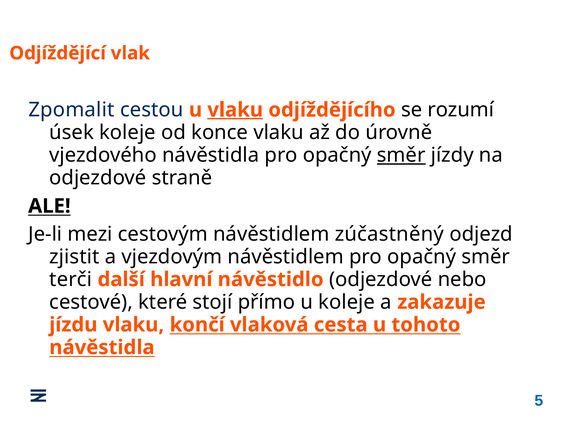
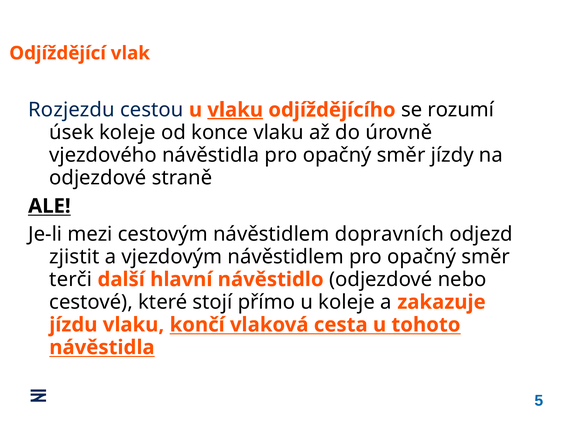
Zpomalit: Zpomalit -> Rozjezdu
směr at (401, 155) underline: present -> none
zúčastněný: zúčastněný -> dopravních
